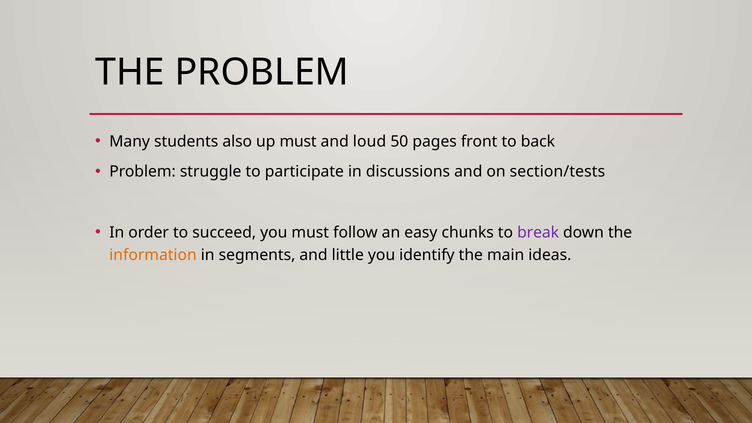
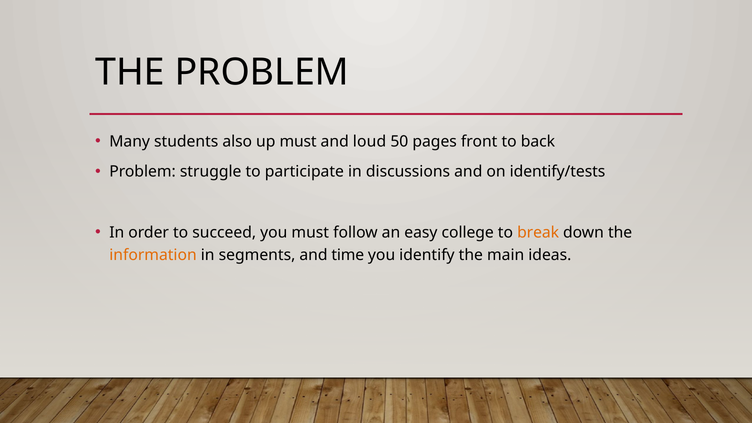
section/tests: section/tests -> identify/tests
chunks: chunks -> college
break colour: purple -> orange
little: little -> time
